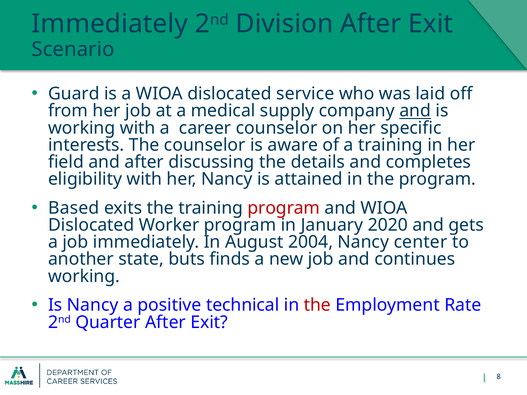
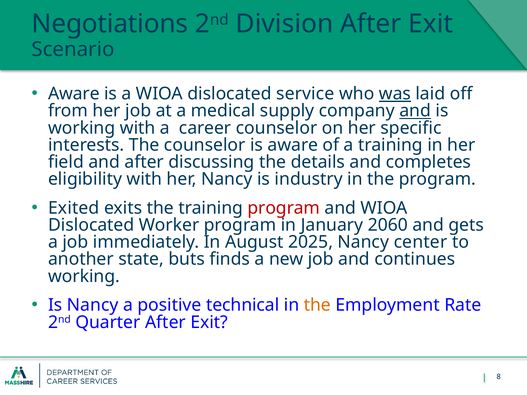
Immediately at (110, 24): Immediately -> Negotiations
Guard at (74, 94): Guard -> Aware
was underline: none -> present
attained: attained -> industry
Based: Based -> Exited
2020: 2020 -> 2060
2004: 2004 -> 2025
the at (317, 305) colour: red -> orange
